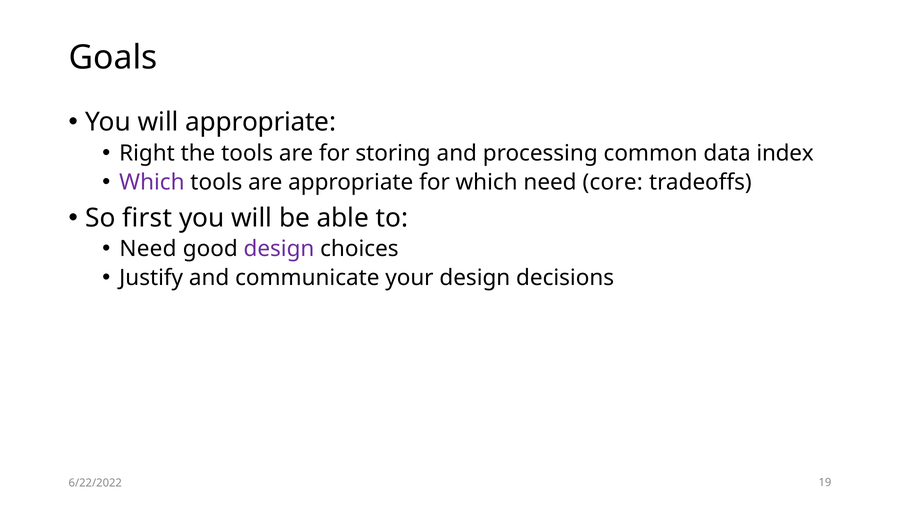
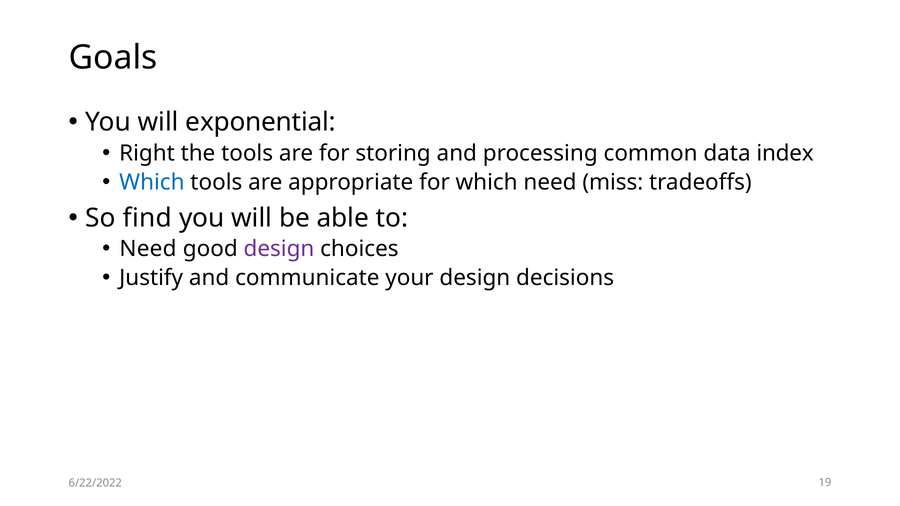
will appropriate: appropriate -> exponential
Which at (152, 182) colour: purple -> blue
core: core -> miss
first: first -> find
